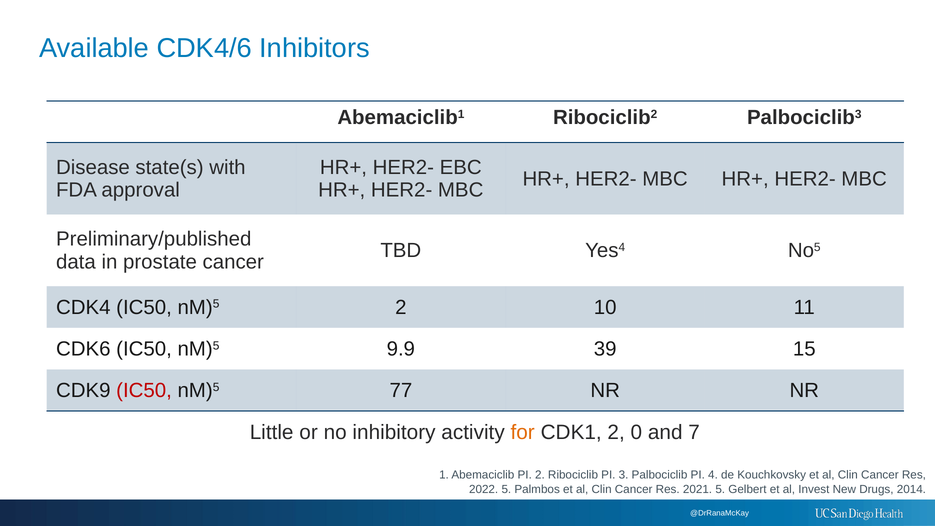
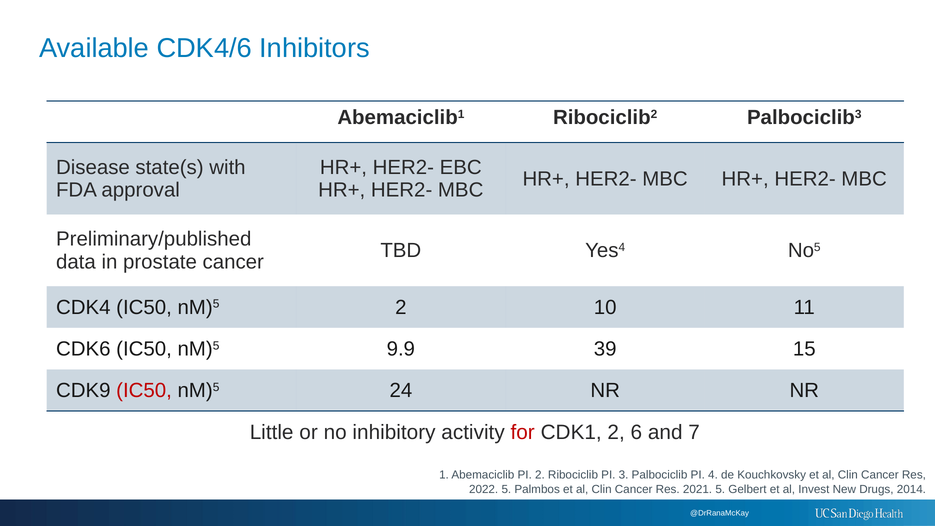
77: 77 -> 24
for colour: orange -> red
0: 0 -> 6
